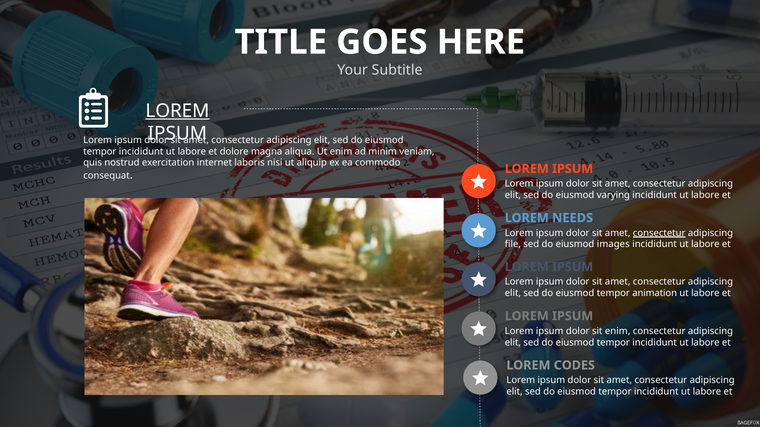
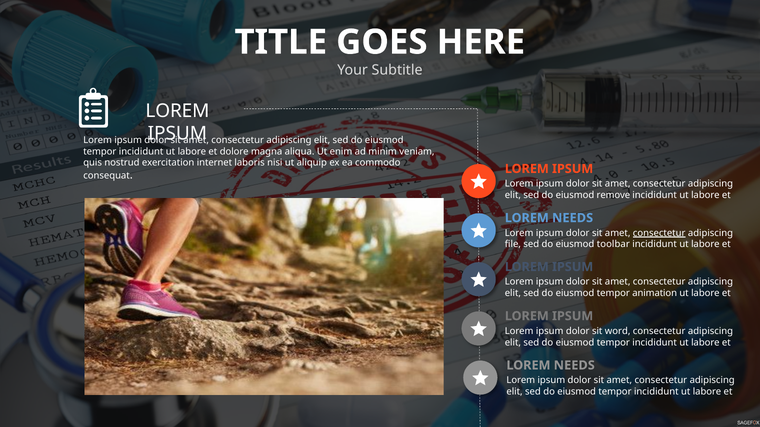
LOREM at (177, 111) underline: present -> none
varying: varying -> remove
images: images -> toolbar
sit enim: enim -> word
CODES at (574, 366): CODES -> NEEDS
